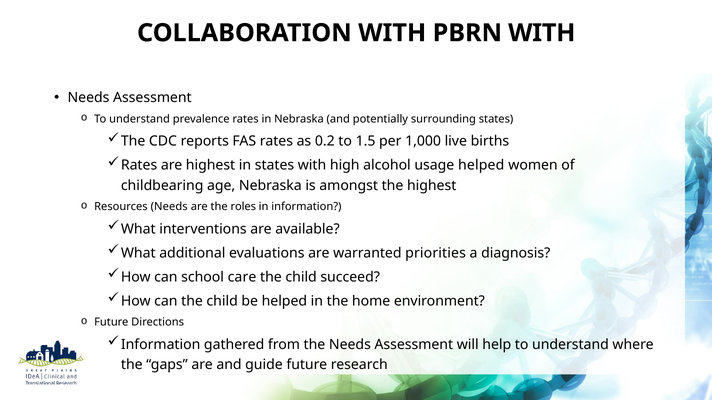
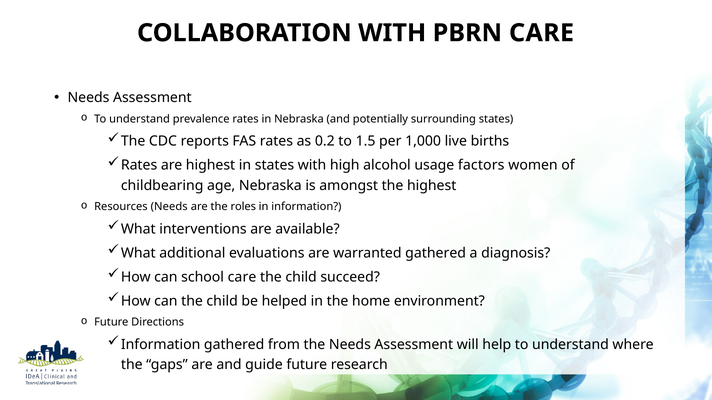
PBRN WITH: WITH -> CARE
usage helped: helped -> factors
warranted priorities: priorities -> gathered
